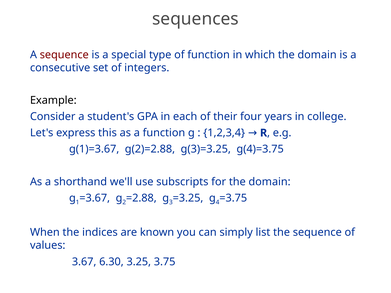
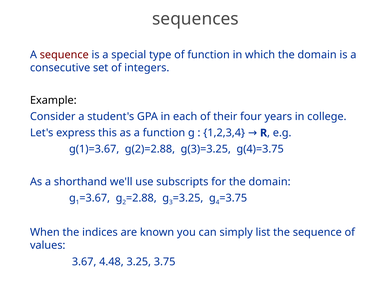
6.30: 6.30 -> 4.48
